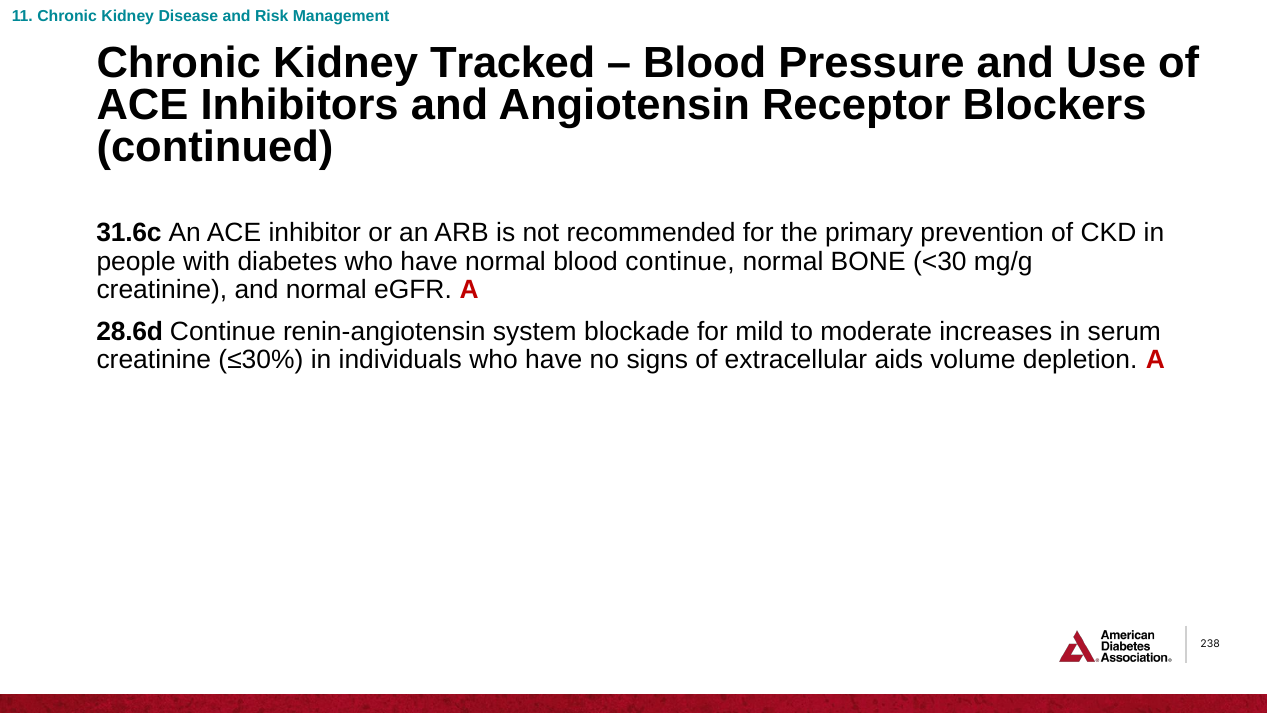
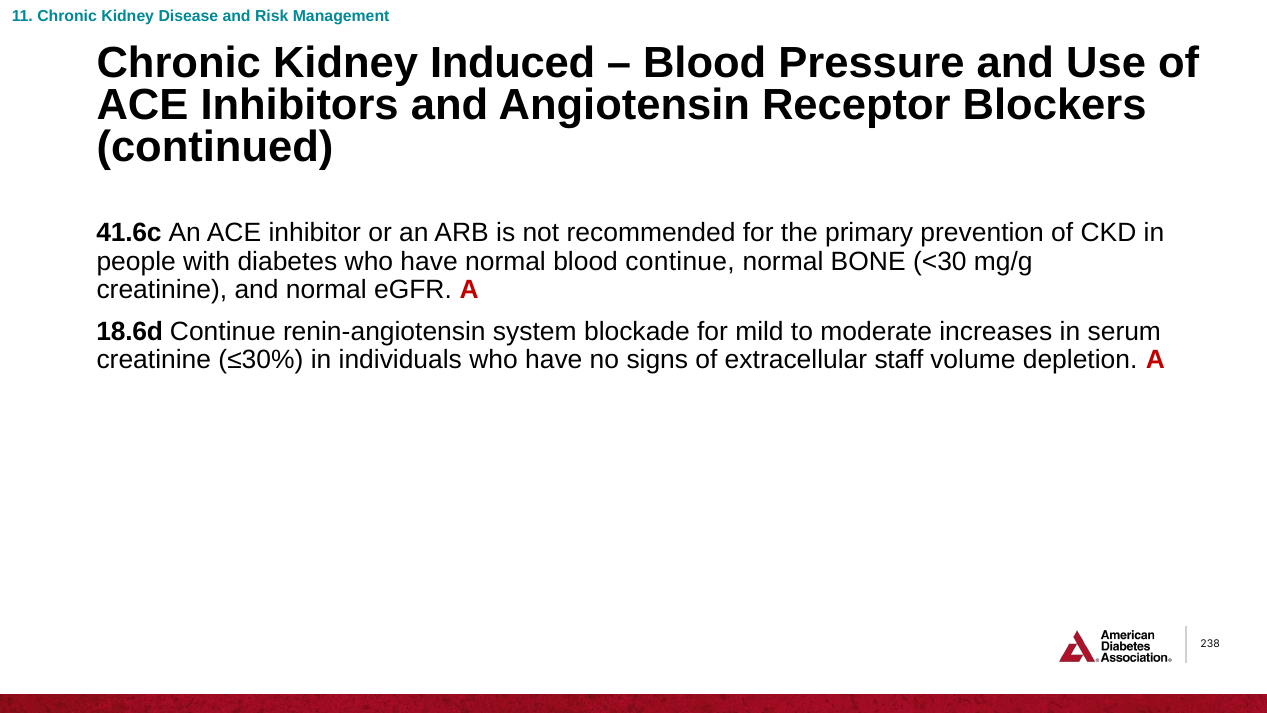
Tracked: Tracked -> Induced
31.6c: 31.6c -> 41.6c
28.6d: 28.6d -> 18.6d
aids: aids -> staff
